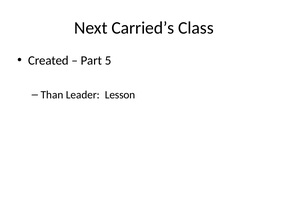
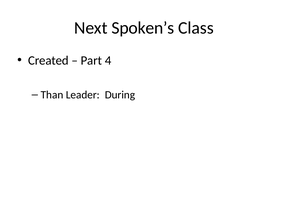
Carried’s: Carried’s -> Spoken’s
5: 5 -> 4
Lesson: Lesson -> During
